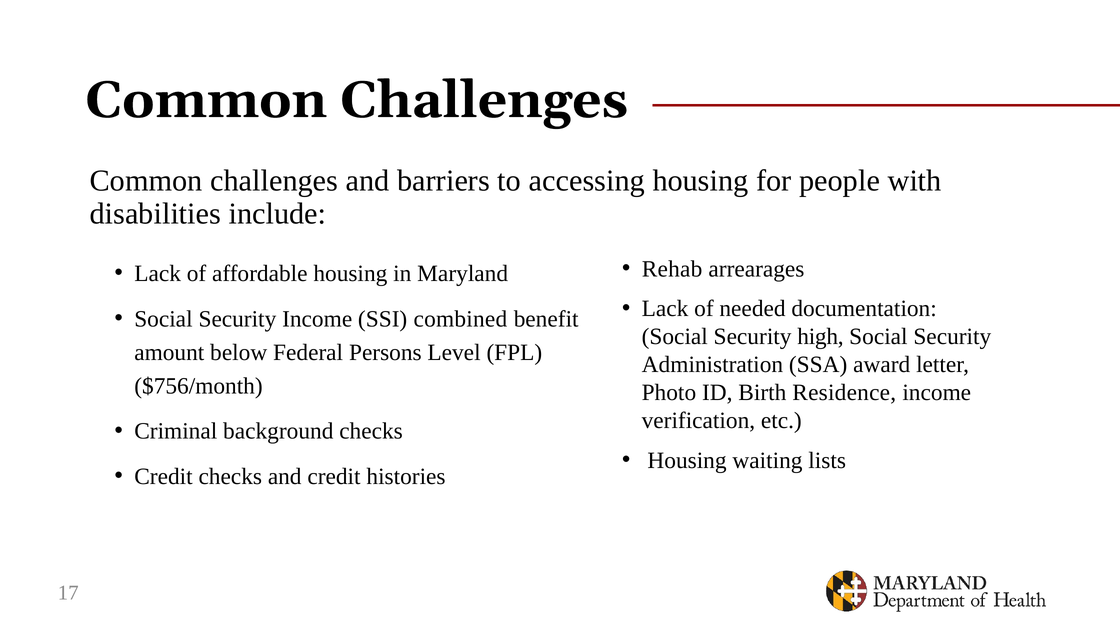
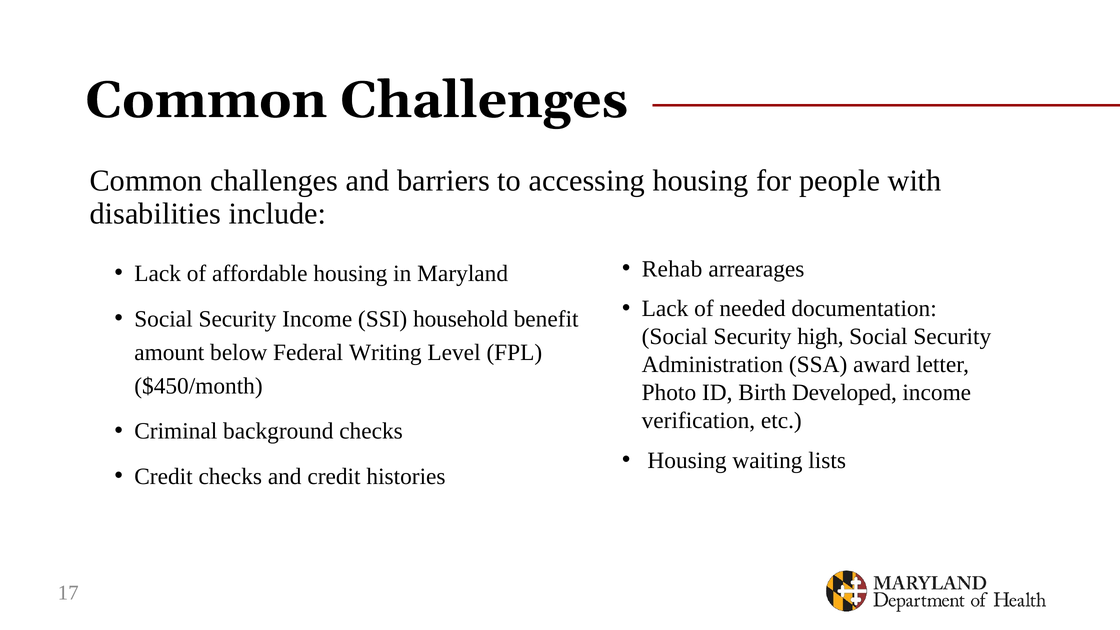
combined: combined -> household
Persons: Persons -> Writing
$756/month: $756/month -> $450/month
Residence: Residence -> Developed
